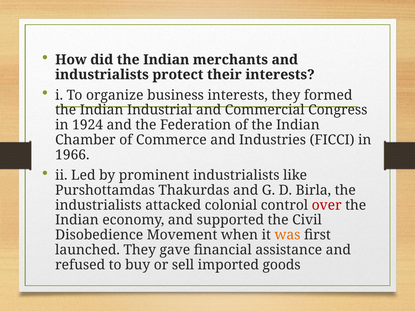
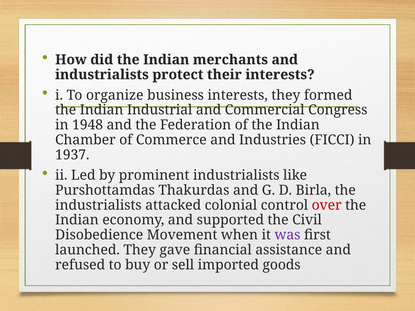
1924: 1924 -> 1948
1966: 1966 -> 1937
was colour: orange -> purple
